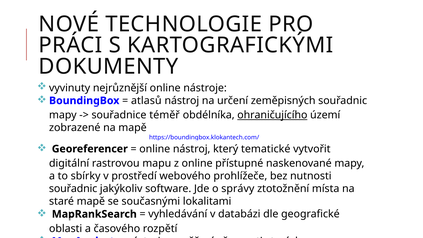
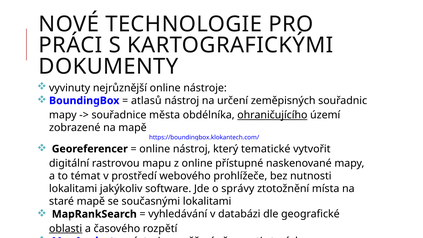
téměř: téměř -> města
sbírky: sbírky -> témat
souřadnic at (73, 189): souřadnic -> lokalitami
oblasti underline: none -> present
